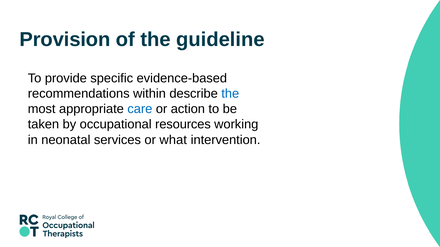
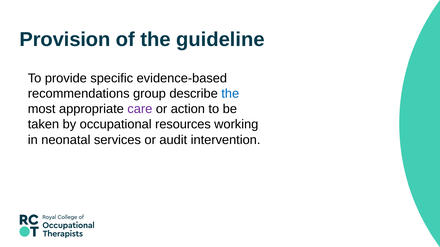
within: within -> group
care colour: blue -> purple
what: what -> audit
